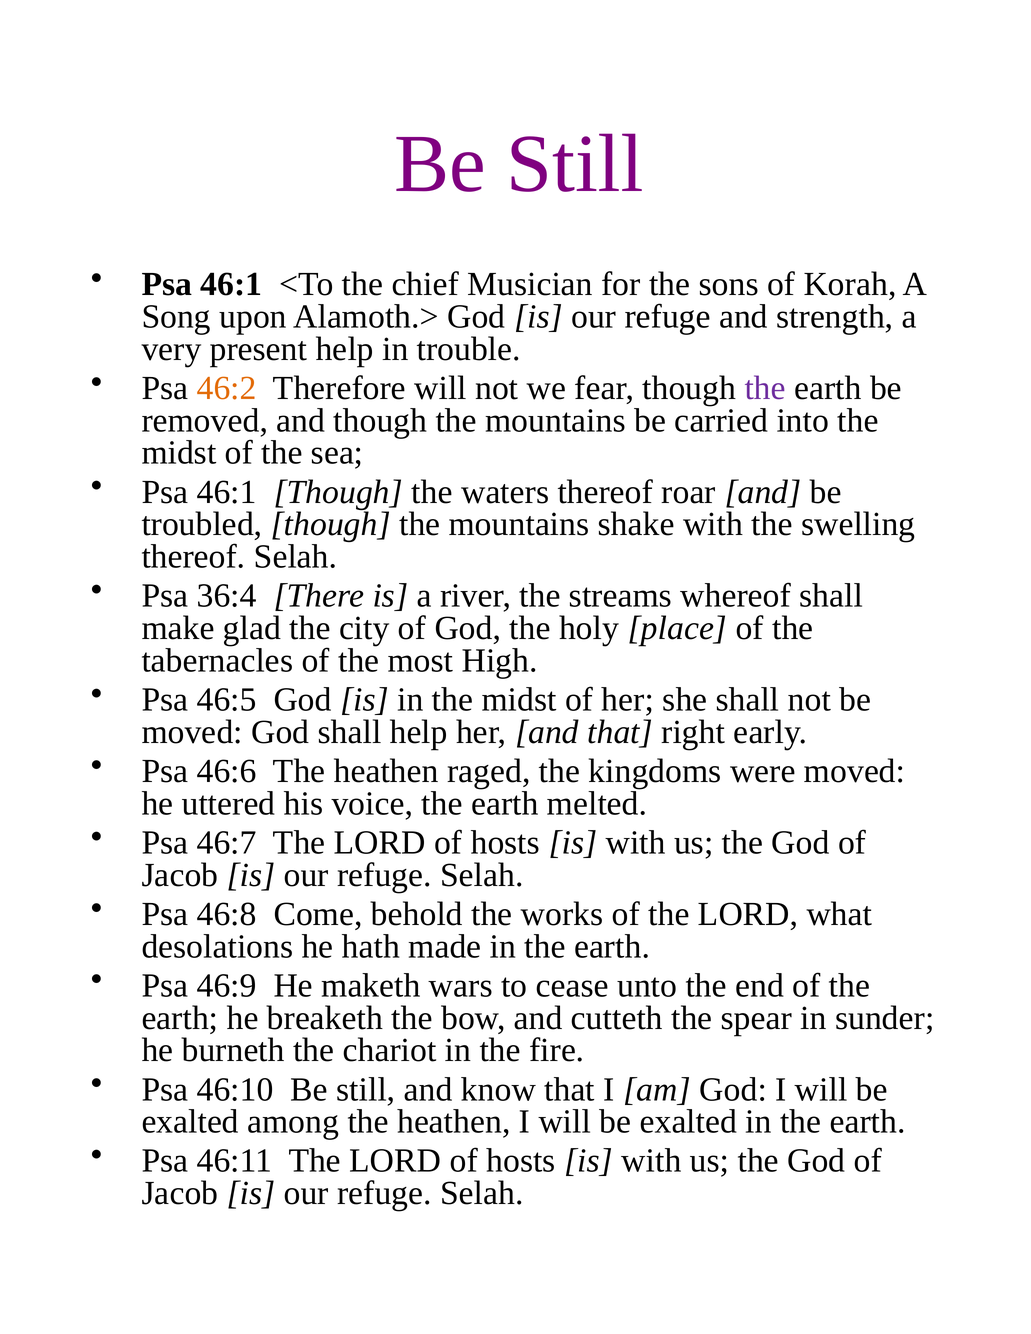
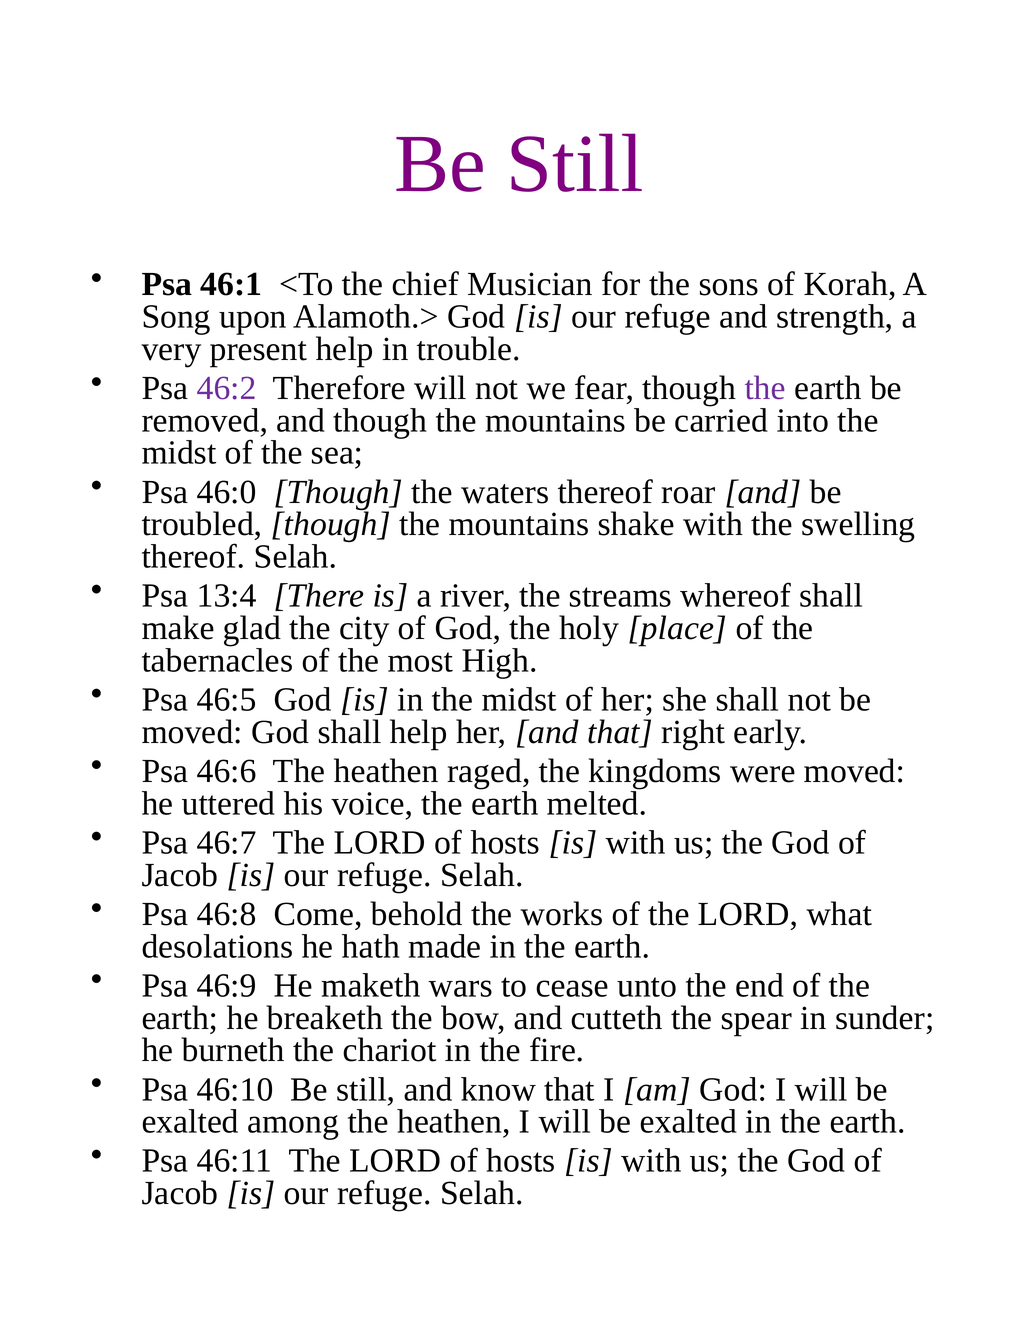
46:2 colour: orange -> purple
46:1 at (227, 492): 46:1 -> 46:0
36:4: 36:4 -> 13:4
